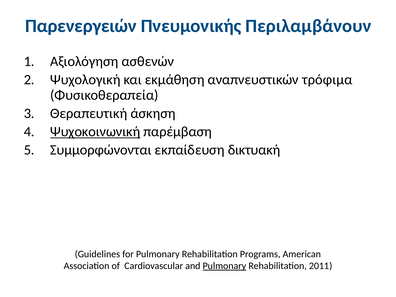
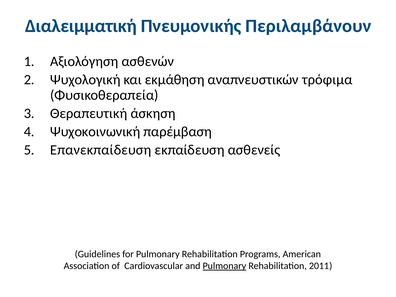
Παρενεργειών: Παρενεργειών -> Διαλειμματική
Ψυχοκοινωνική underline: present -> none
Συμμορφώνονται: Συμμορφώνονται -> Επανεκπαίδευση
δικτυακή: δικτυακή -> ασθενείς
